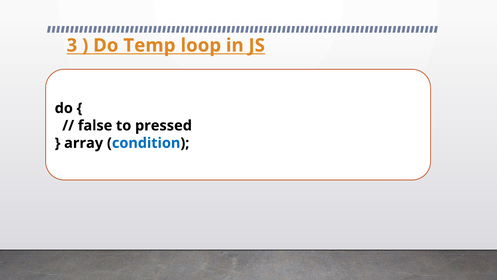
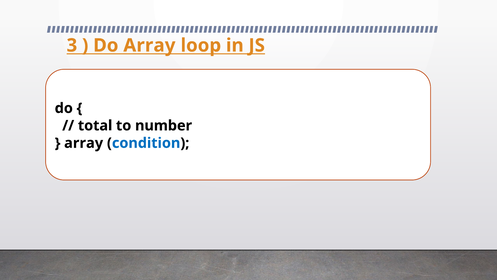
Do Temp: Temp -> Array
false: false -> total
pressed: pressed -> number
